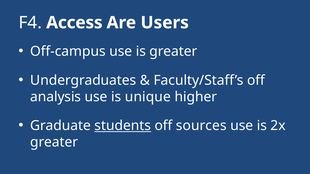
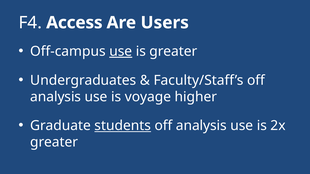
use at (121, 51) underline: none -> present
unique: unique -> voyage
sources at (201, 126): sources -> analysis
